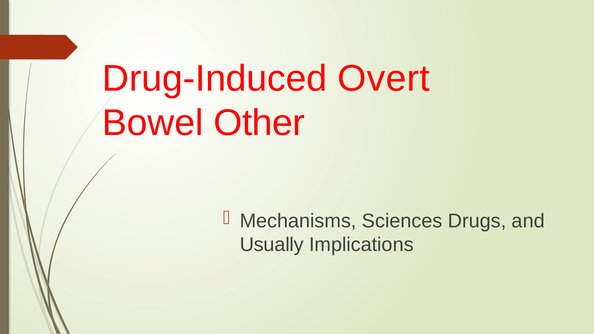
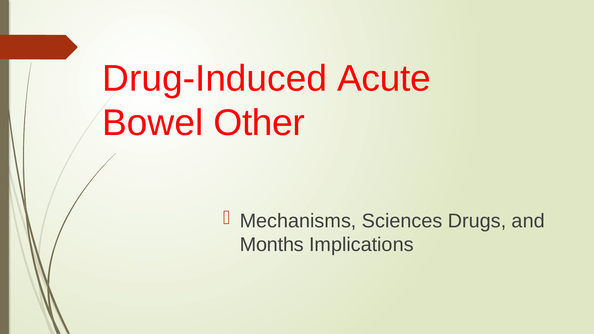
Overt: Overt -> Acute
Usually: Usually -> Months
